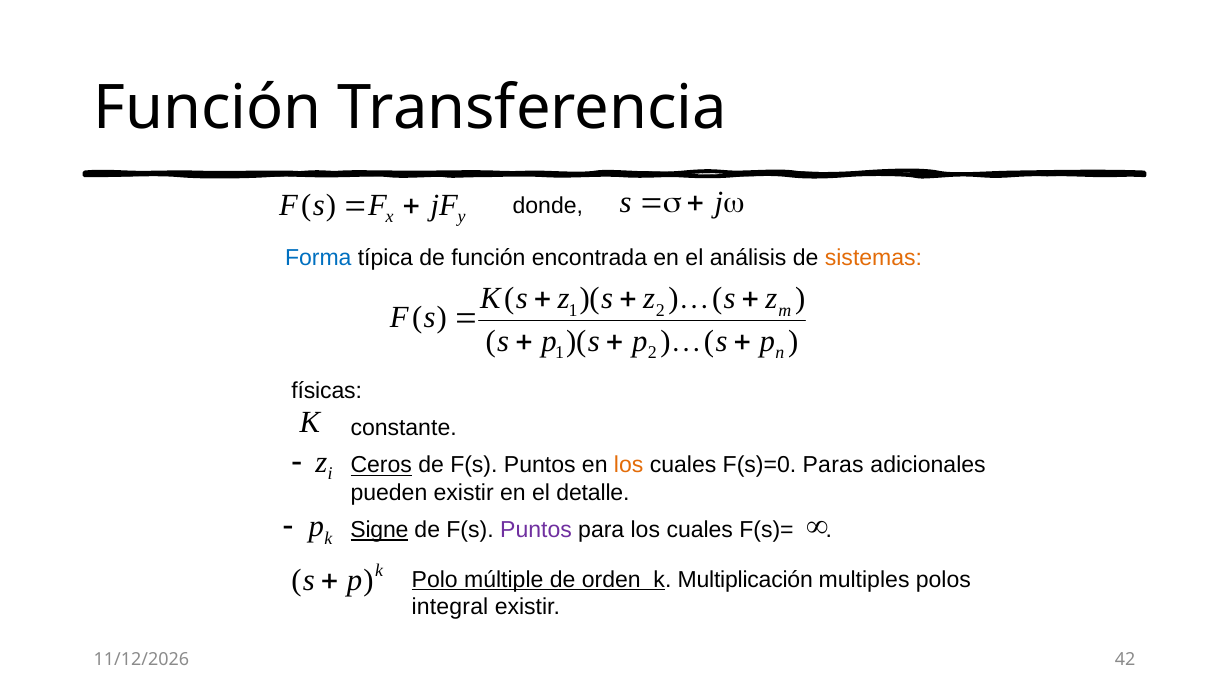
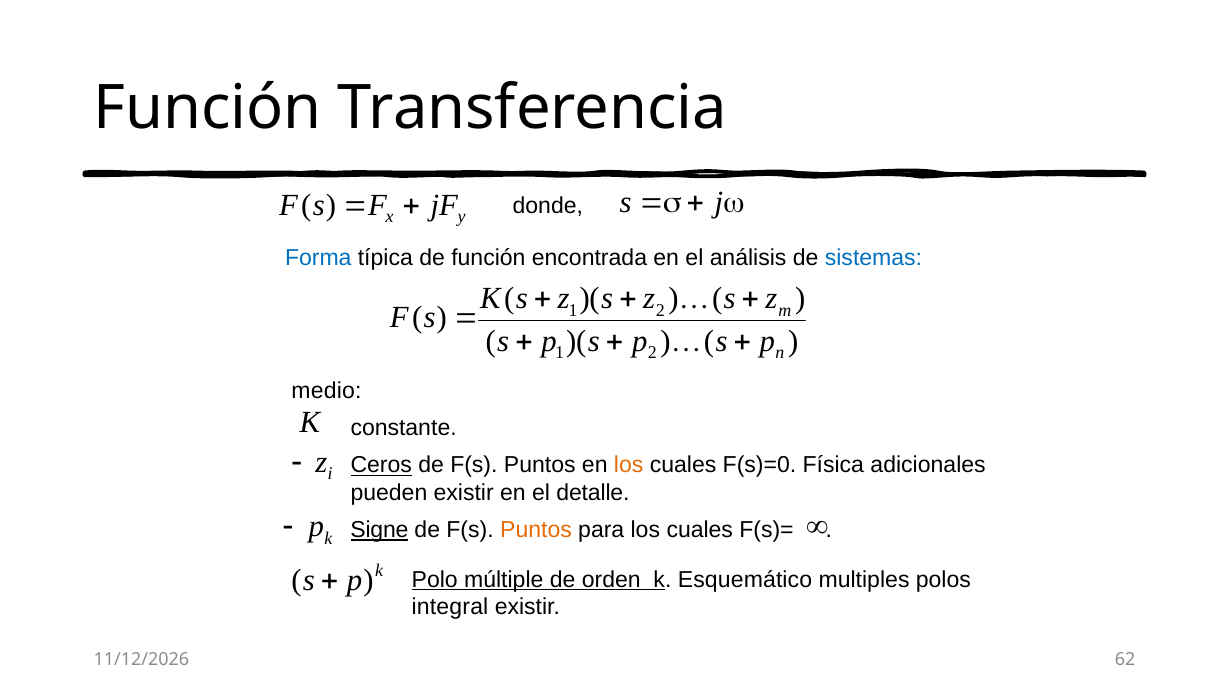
sistemas colour: orange -> blue
físicas: físicas -> medio
Paras: Paras -> Física
Puntos at (536, 529) colour: purple -> orange
Multiplicación: Multiplicación -> Esquemático
42: 42 -> 62
